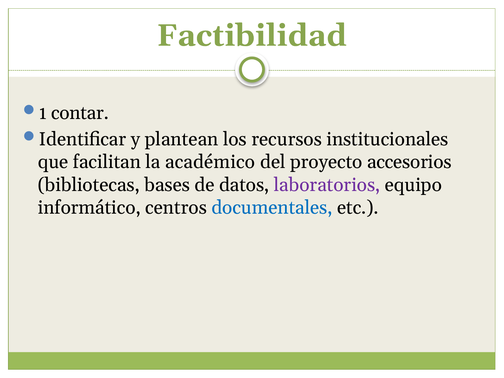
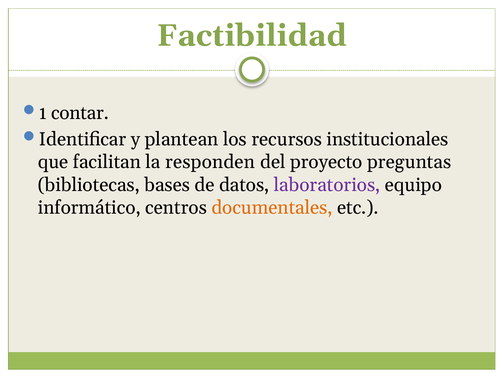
académico: académico -> responden
accesorios: accesorios -> preguntas
documentales colour: blue -> orange
